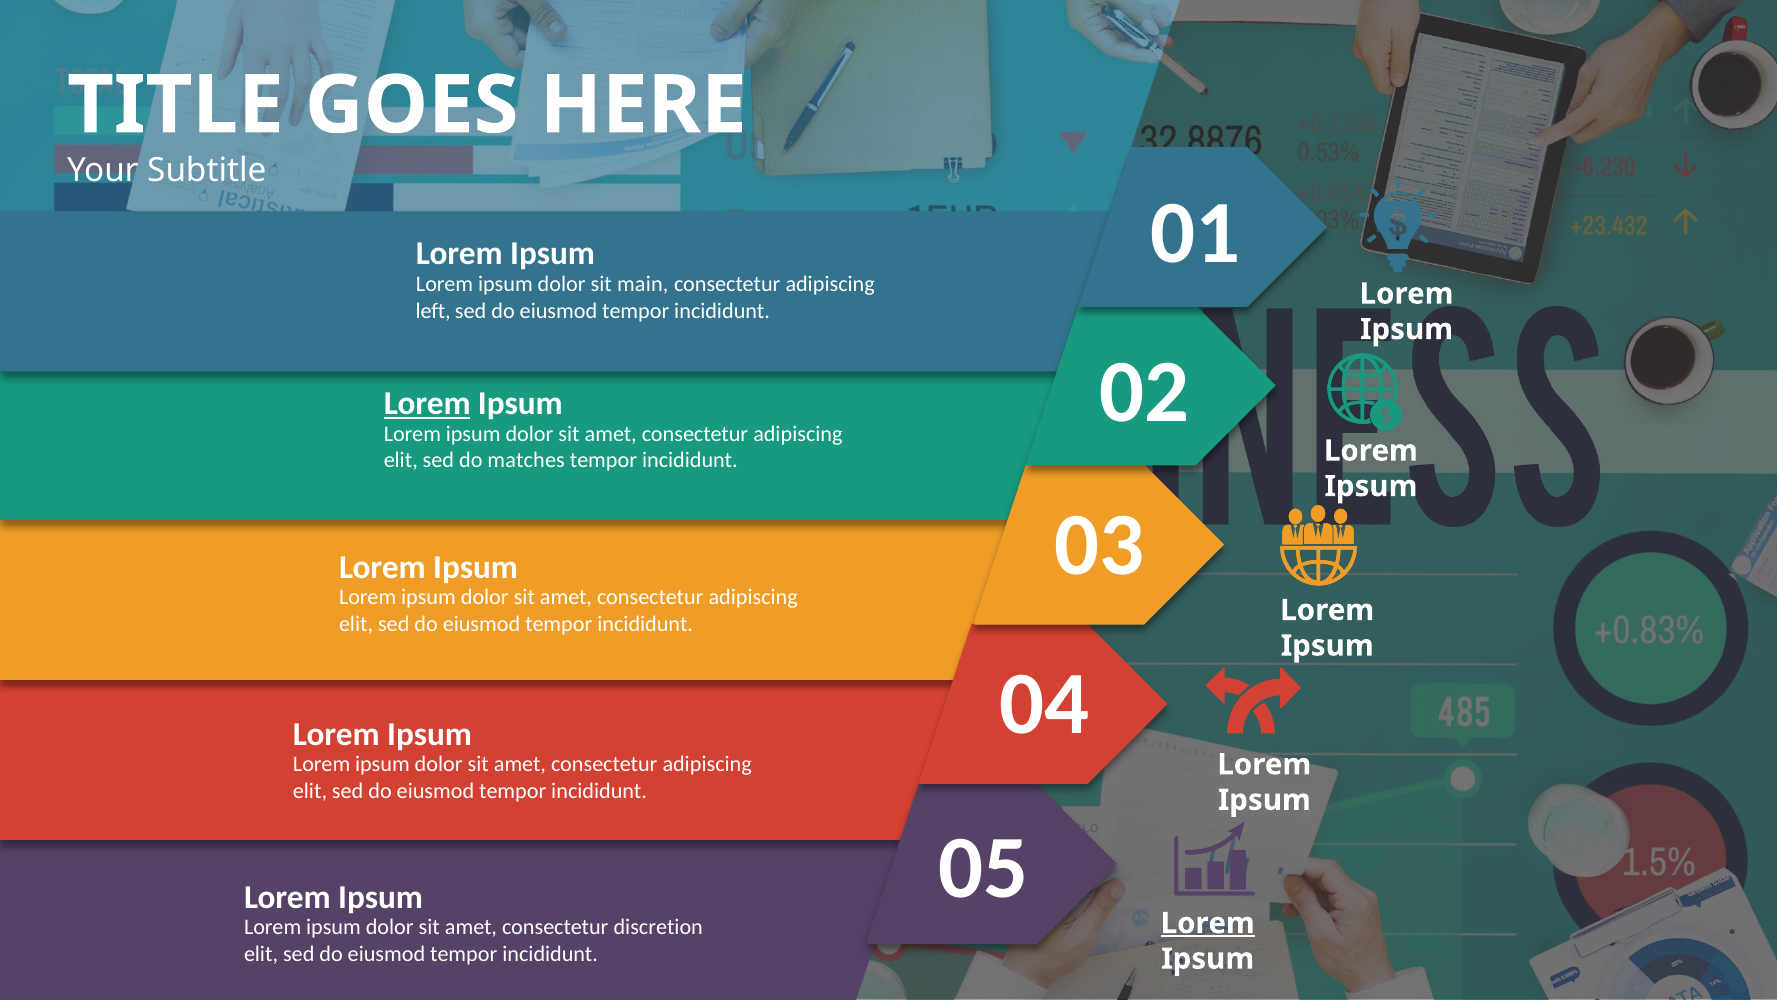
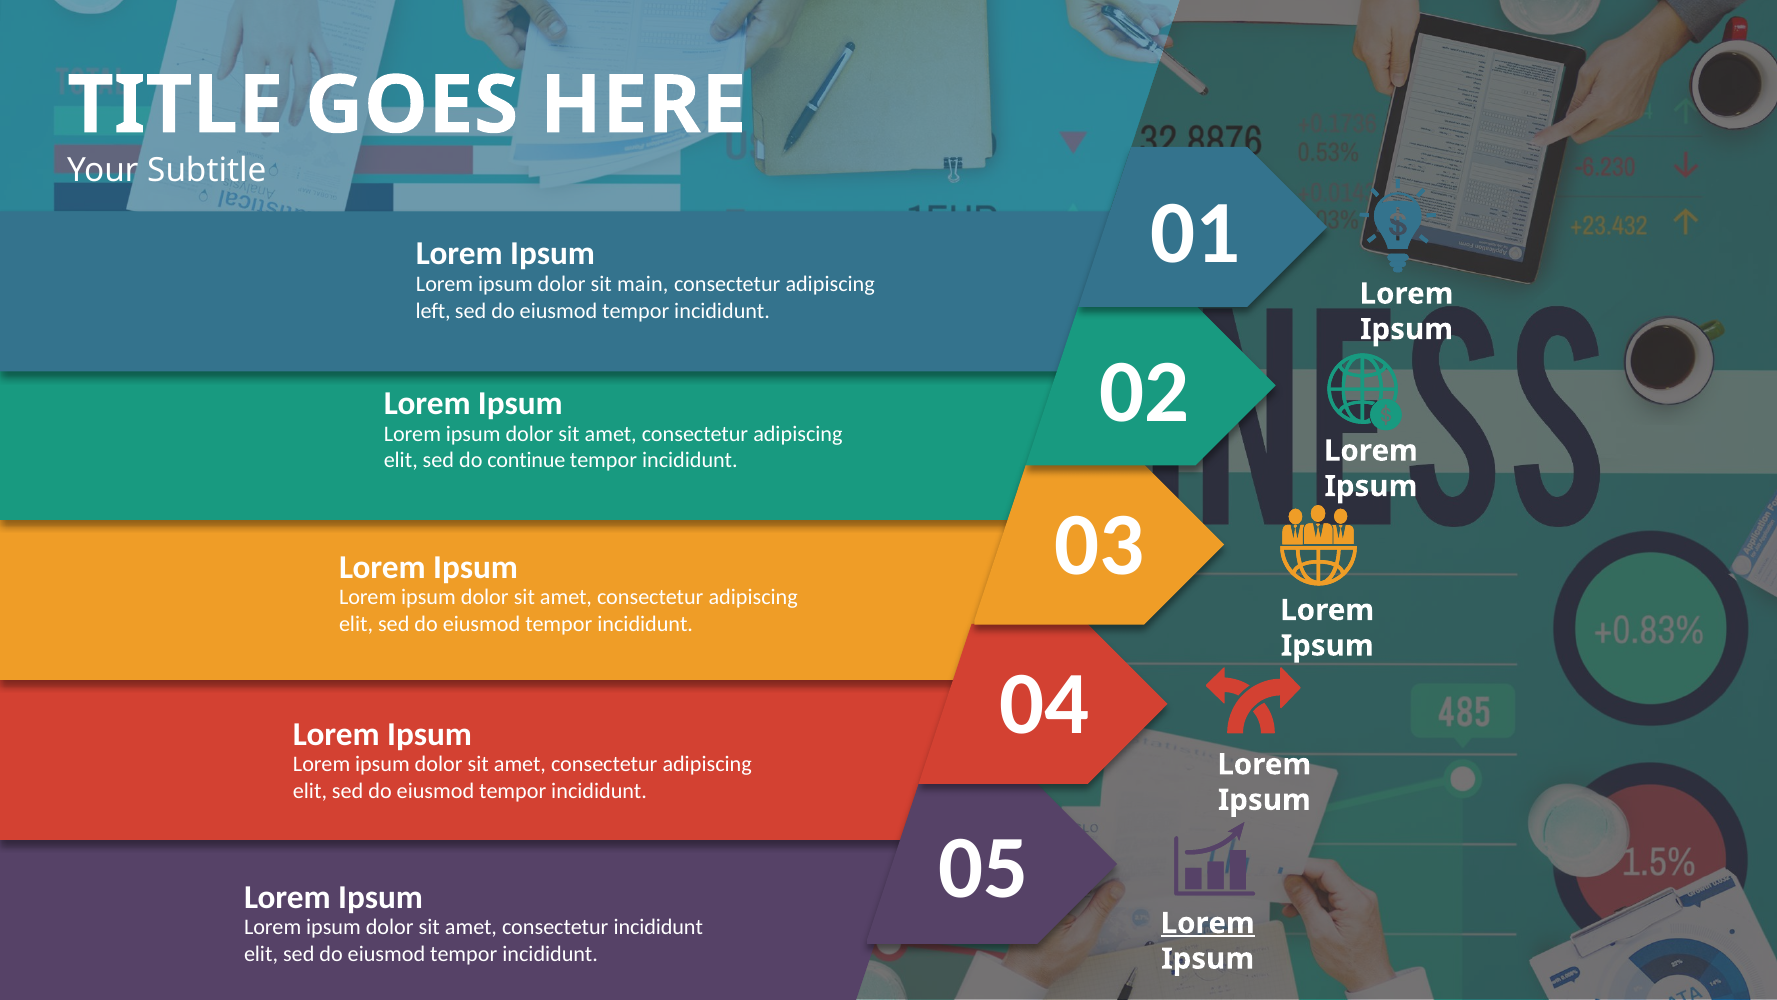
Lorem at (427, 404) underline: present -> none
matches: matches -> continue
consectetur discretion: discretion -> incididunt
